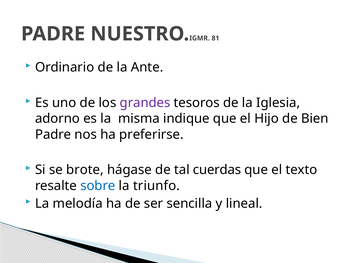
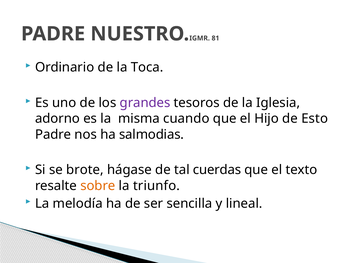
Ante: Ante -> Toca
indique: indique -> cuando
Bien: Bien -> Esto
preferirse: preferirse -> salmodias
sobre colour: blue -> orange
